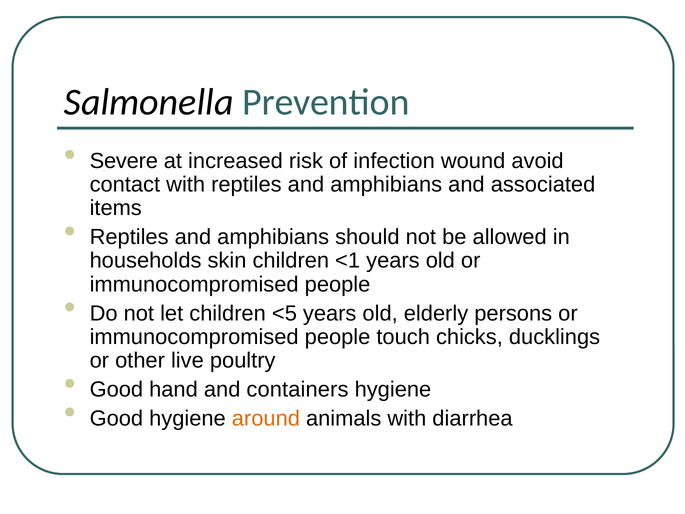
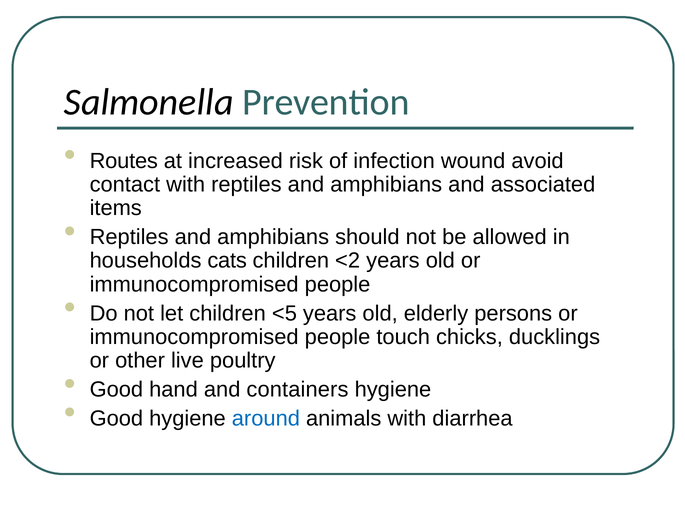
Severe: Severe -> Routes
skin: skin -> cats
<1: <1 -> <2
around colour: orange -> blue
